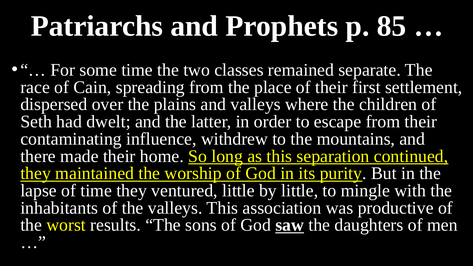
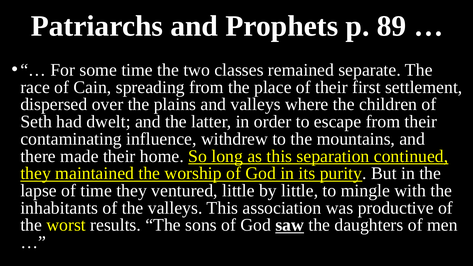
85: 85 -> 89
